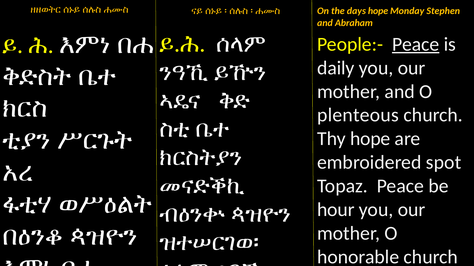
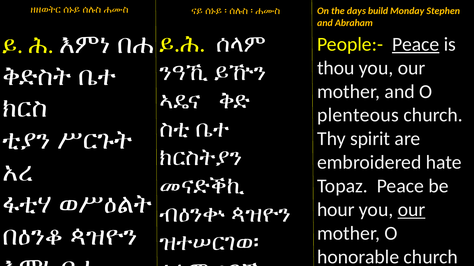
days hope: hope -> build
daily: daily -> thou
Thy hope: hope -> spirit
spot: spot -> hate
our at (412, 210) underline: none -> present
